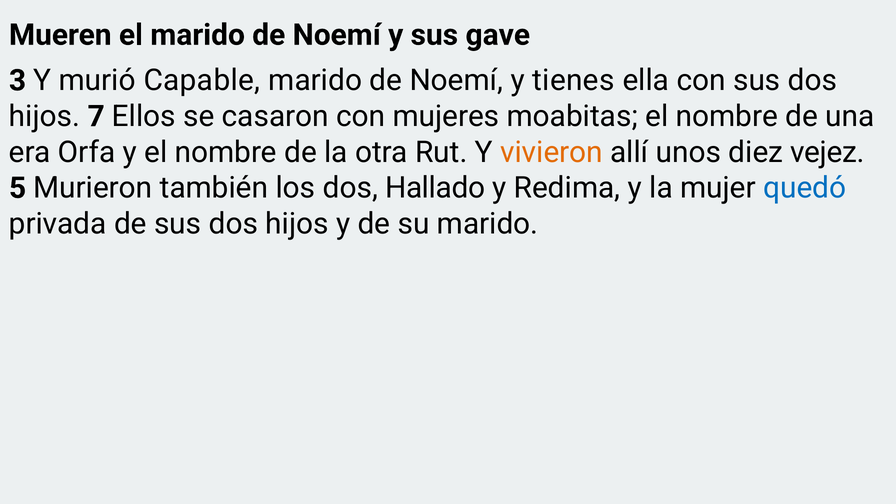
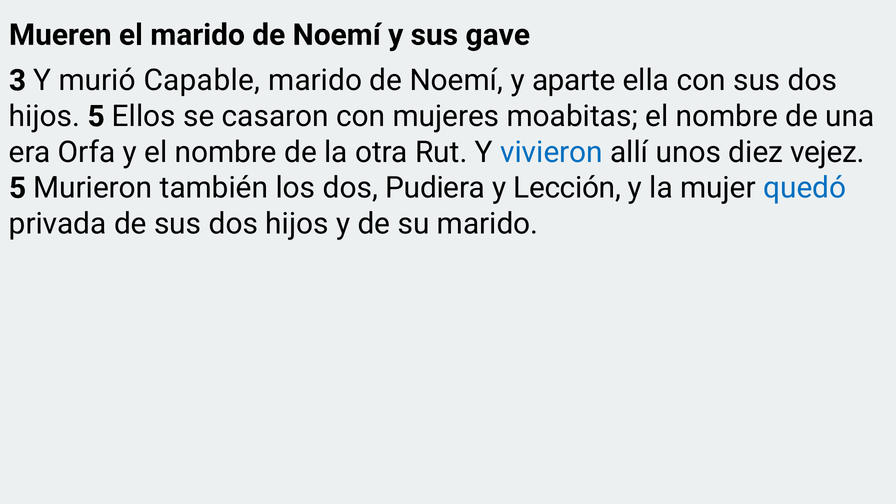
tienes: tienes -> aparte
hijos 7: 7 -> 5
vivieron colour: orange -> blue
Hallado: Hallado -> Pudiera
Redima: Redima -> Lección
